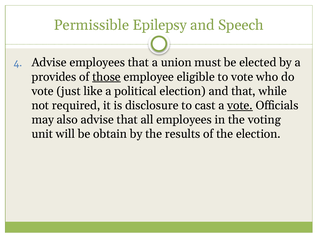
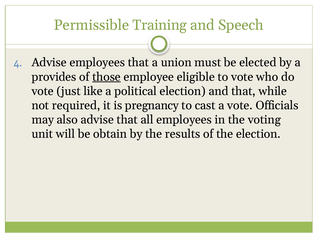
Epilepsy: Epilepsy -> Training
disclosure: disclosure -> pregnancy
vote at (240, 106) underline: present -> none
